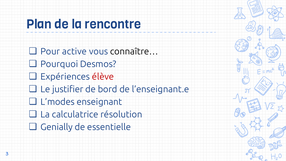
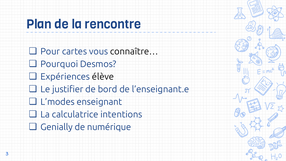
active: active -> cartes
élève colour: red -> black
résolution: résolution -> intentions
essentielle: essentielle -> numérique
